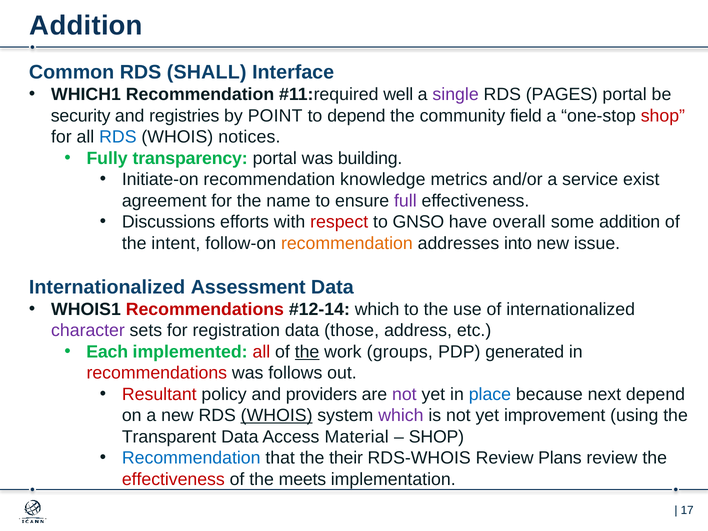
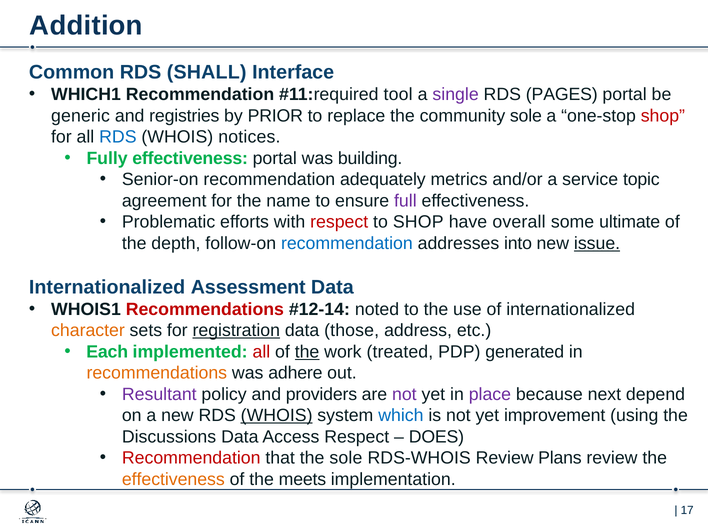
well: well -> tool
security: security -> generic
POINT: POINT -> PRIOR
to depend: depend -> replace
community field: field -> sole
Fully transparency: transparency -> effectiveness
Initiate-on: Initiate-on -> Senior-on
knowledge: knowledge -> adequately
exist: exist -> topic
Discussions: Discussions -> Problematic
to GNSO: GNSO -> SHOP
some addition: addition -> ultimate
intent: intent -> depth
recommendation at (347, 243) colour: orange -> blue
issue underline: none -> present
which at (377, 309): which -> noted
character colour: purple -> orange
registration underline: none -> present
groups: groups -> treated
recommendations at (157, 373) colour: red -> orange
follows: follows -> adhere
Resultant colour: red -> purple
place colour: blue -> purple
which at (401, 416) colour: purple -> blue
Transparent: Transparent -> Discussions
Access Material: Material -> Respect
SHOP at (436, 437): SHOP -> DOES
Recommendation at (191, 458) colour: blue -> red
the their: their -> sole
effectiveness at (173, 479) colour: red -> orange
